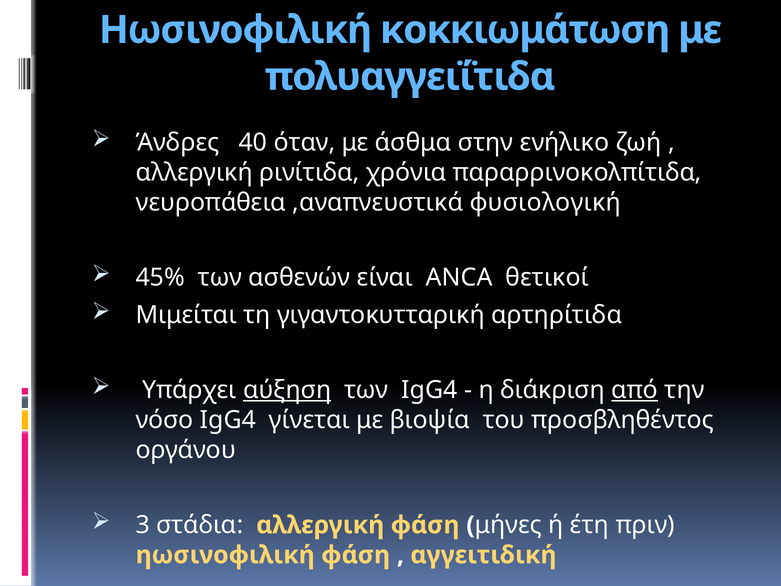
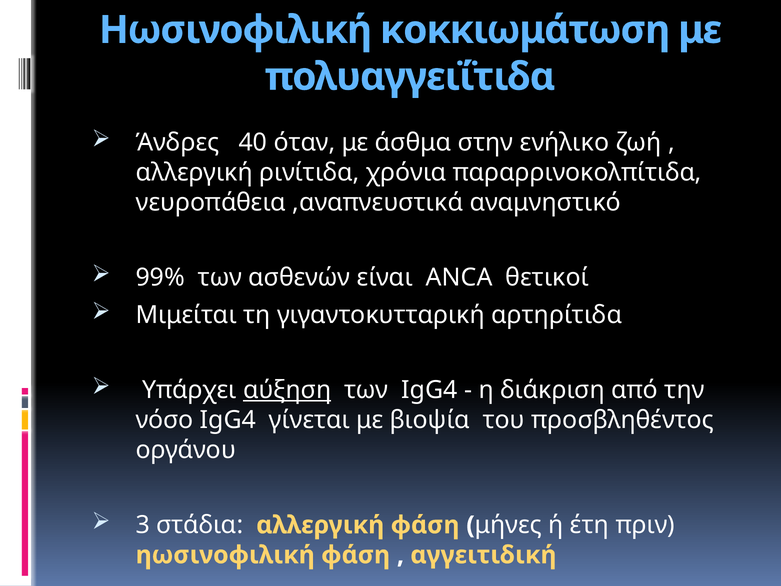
φυσιολογική: φυσιολογική -> αναμνηστικό
45%: 45% -> 99%
από underline: present -> none
